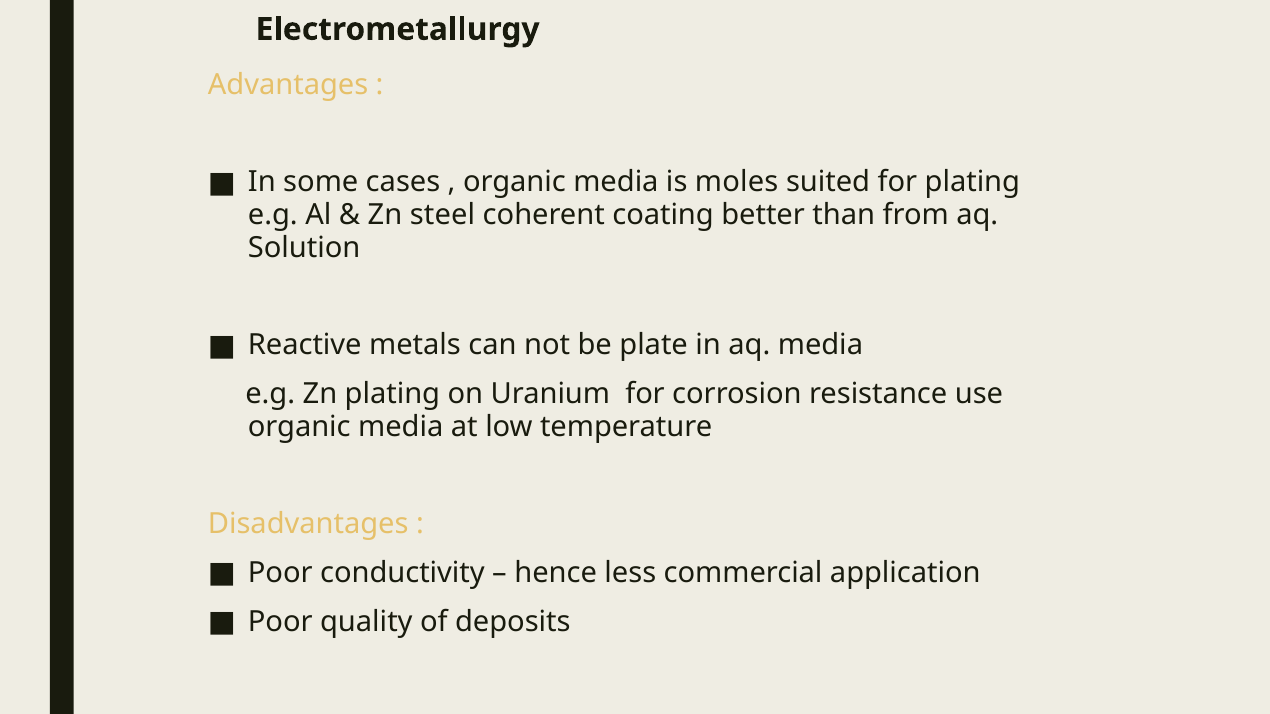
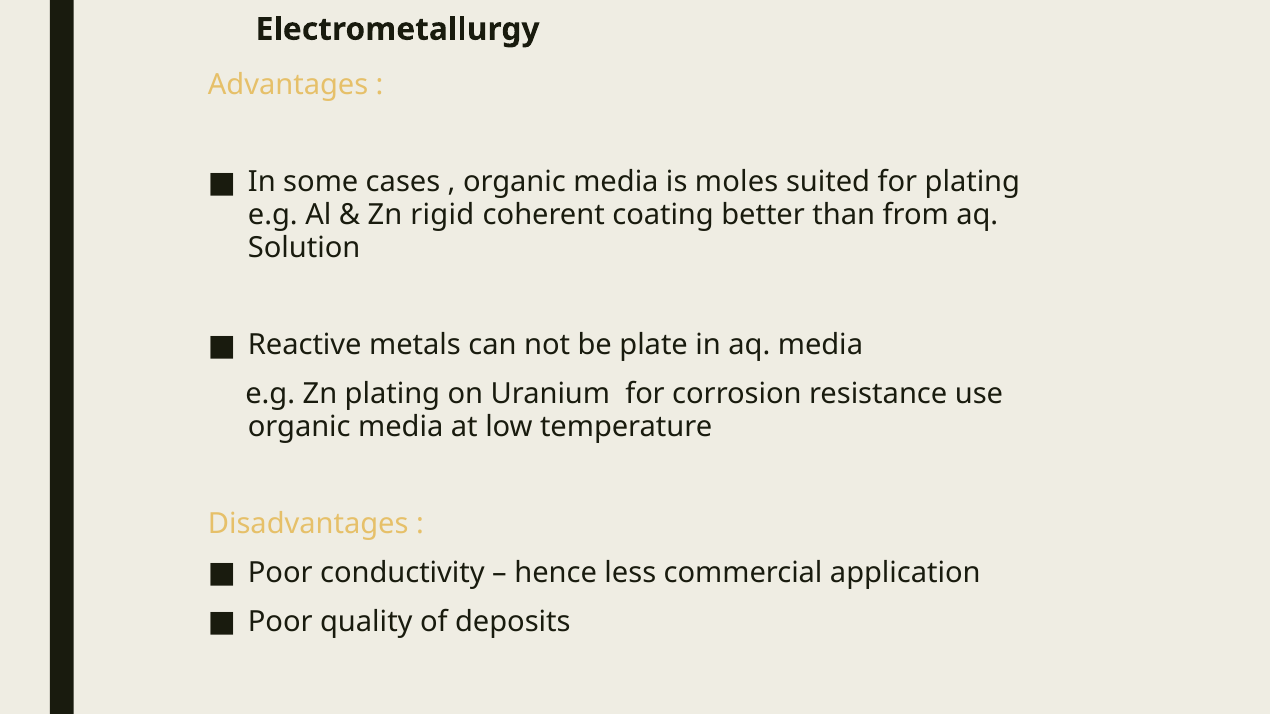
steel: steel -> rigid
